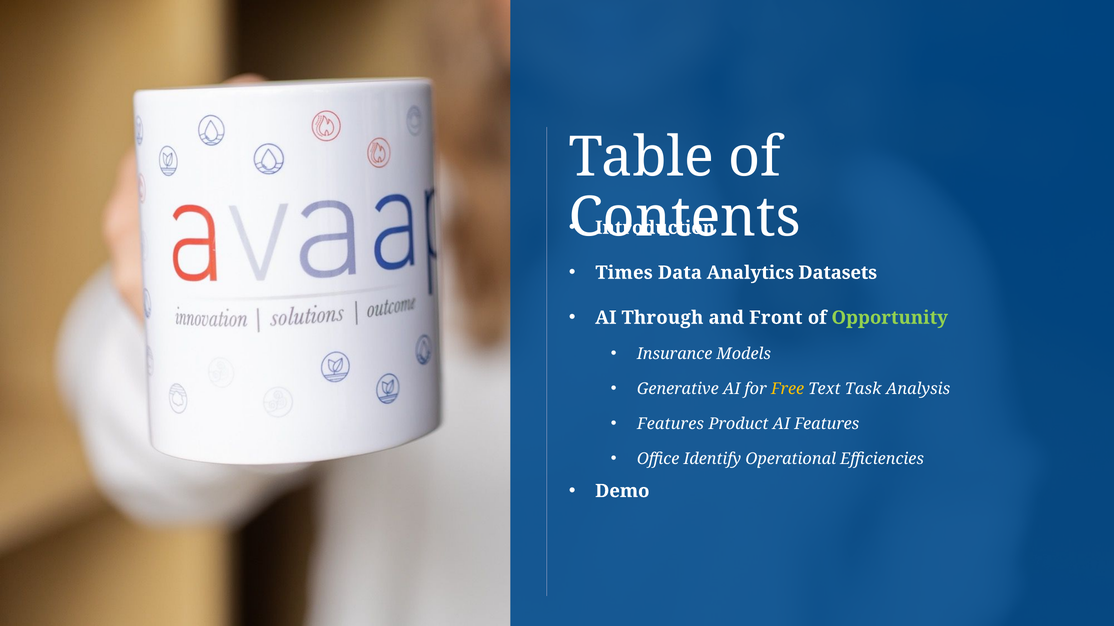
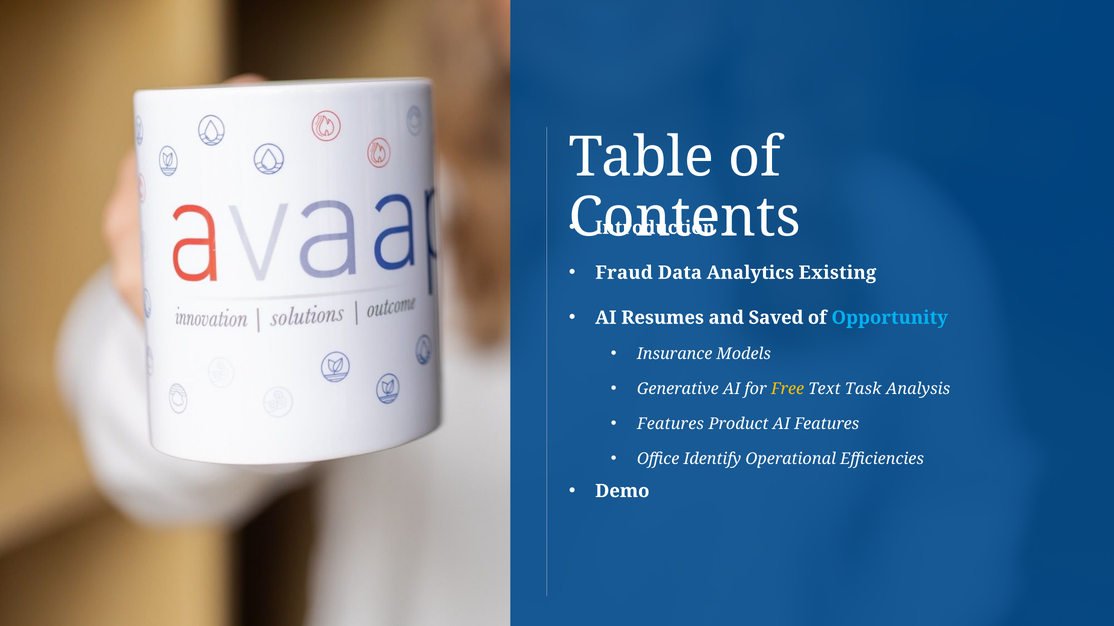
Times: Times -> Fraud
Datasets: Datasets -> Existing
Through: Through -> Resumes
Front: Front -> Saved
Opportunity colour: light green -> light blue
